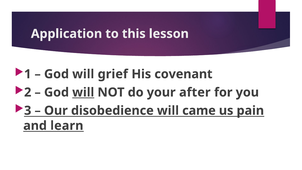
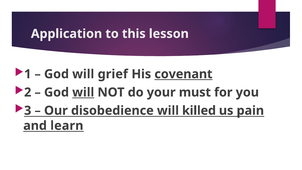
covenant underline: none -> present
after: after -> must
came: came -> killed
